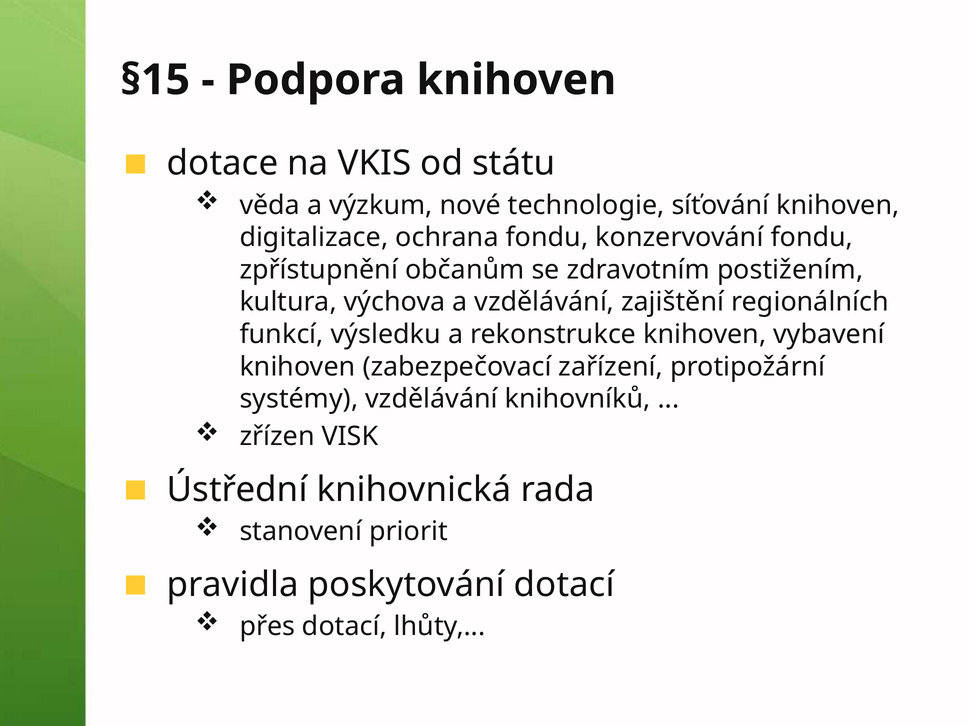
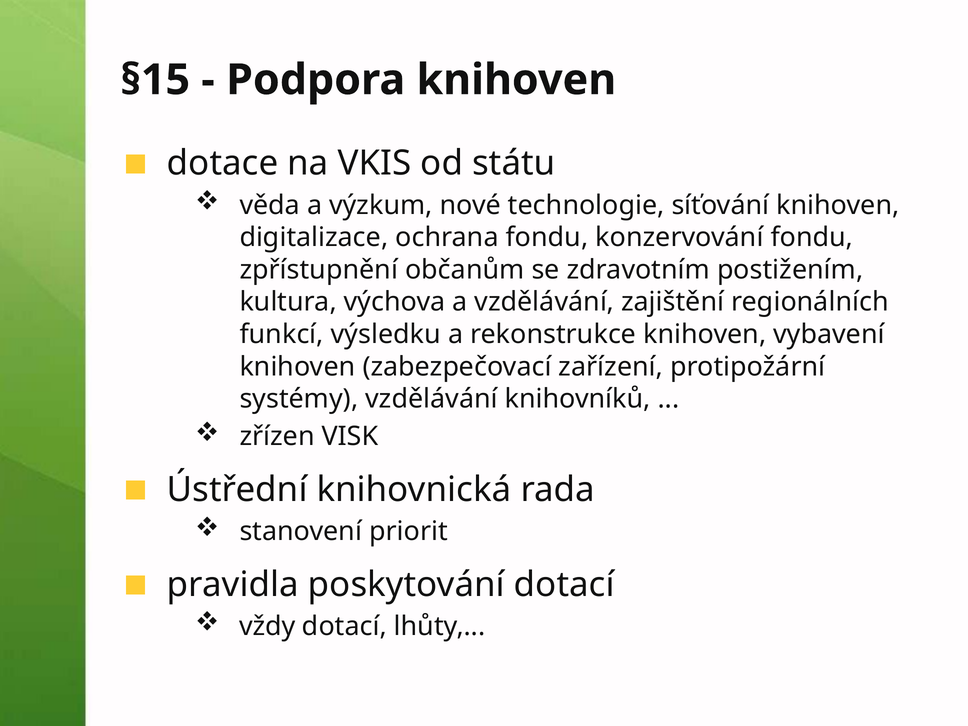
přes: přes -> vždy
